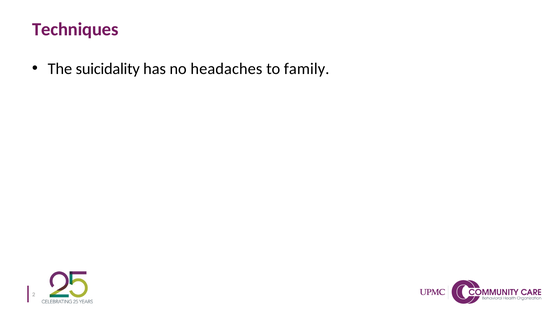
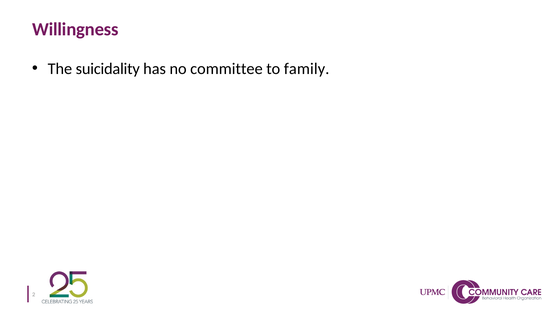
Techniques: Techniques -> Willingness
headaches: headaches -> committee
